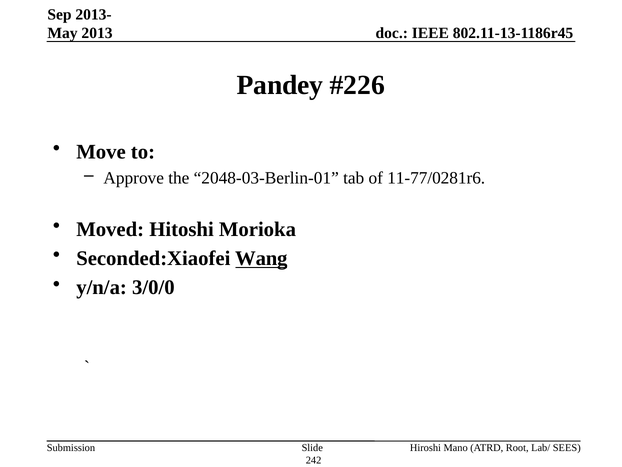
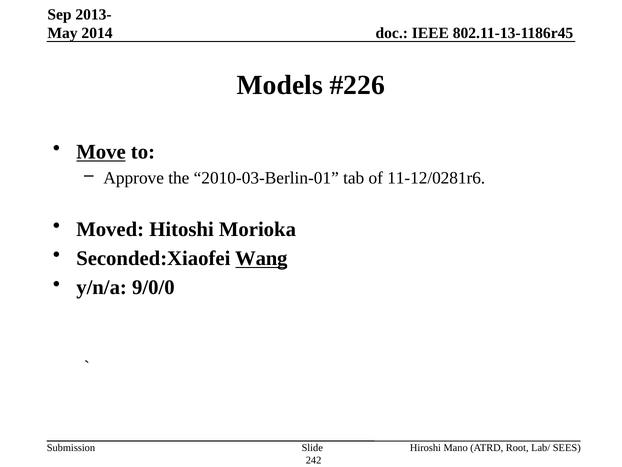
2013: 2013 -> 2014
Pandey: Pandey -> Models
Move underline: none -> present
2048-03-Berlin-01: 2048-03-Berlin-01 -> 2010-03-Berlin-01
11-77/0281r6: 11-77/0281r6 -> 11-12/0281r6
3/0/0: 3/0/0 -> 9/0/0
